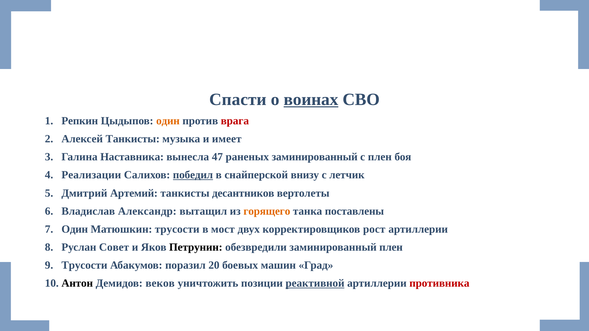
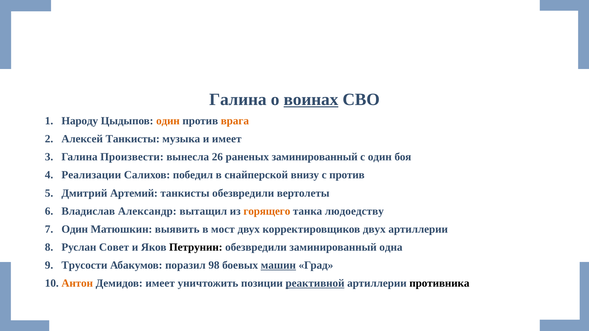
Спасти at (238, 100): Спасти -> Галина
Репкин: Репкин -> Народу
врага colour: red -> orange
Наставника: Наставника -> Произвести
47: 47 -> 26
с плен: плен -> один
победил underline: present -> none
с летчик: летчик -> против
танкисты десантников: десантников -> обезвредили
поставлены: поставлены -> людоедству
Матюшкин трусости: трусости -> выявить
корректировщиков рост: рост -> двух
заминированный плен: плен -> одна
20: 20 -> 98
машин underline: none -> present
Антон colour: black -> orange
Демидов веков: веков -> имеет
противника colour: red -> black
